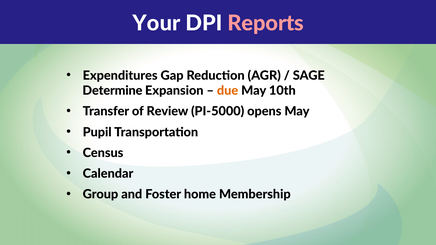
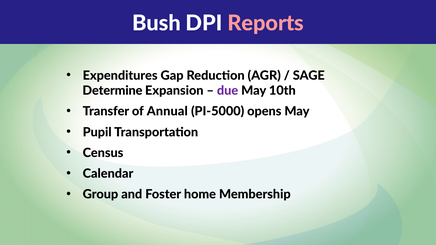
Your: Your -> Bush
due colour: orange -> purple
Review: Review -> Annual
